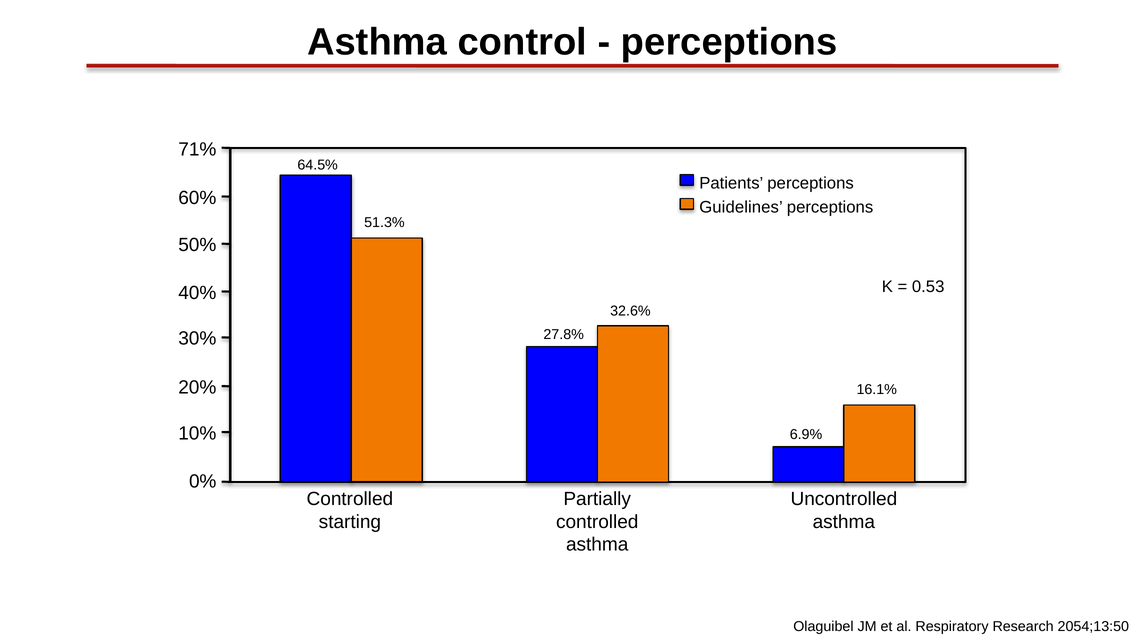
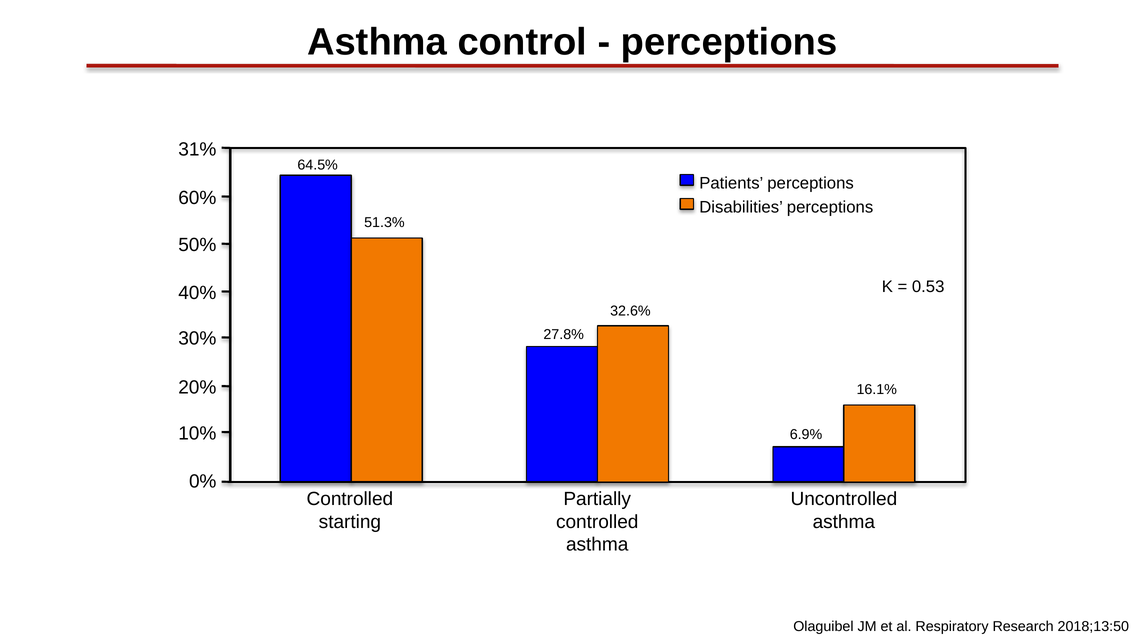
71%: 71% -> 31%
Guidelines: Guidelines -> Disabilities
2054;13:50: 2054;13:50 -> 2018;13:50
